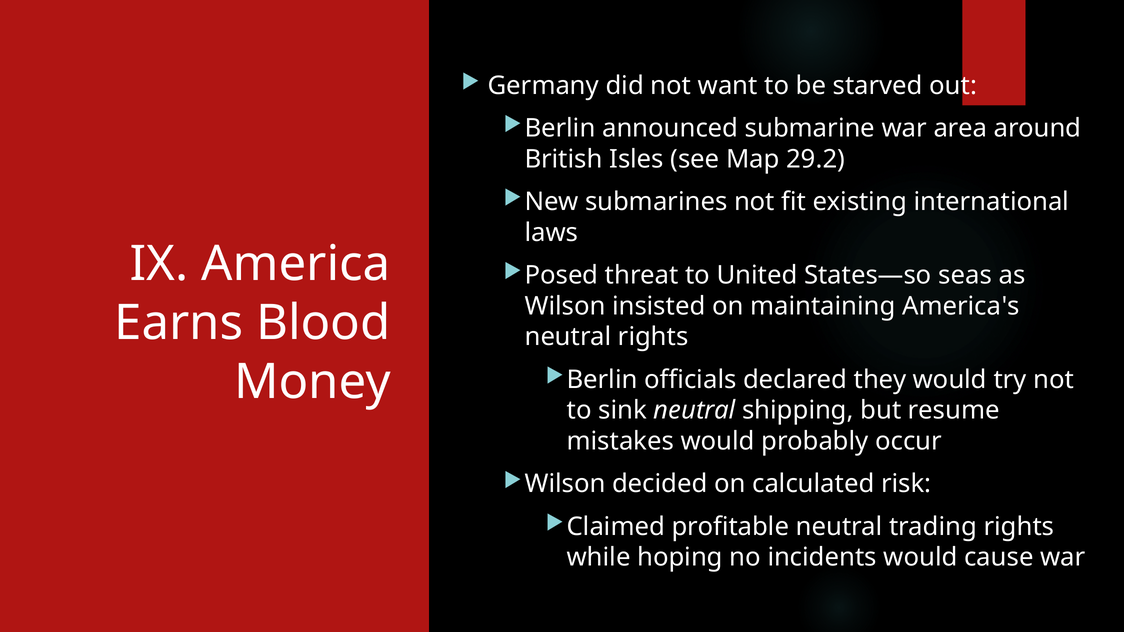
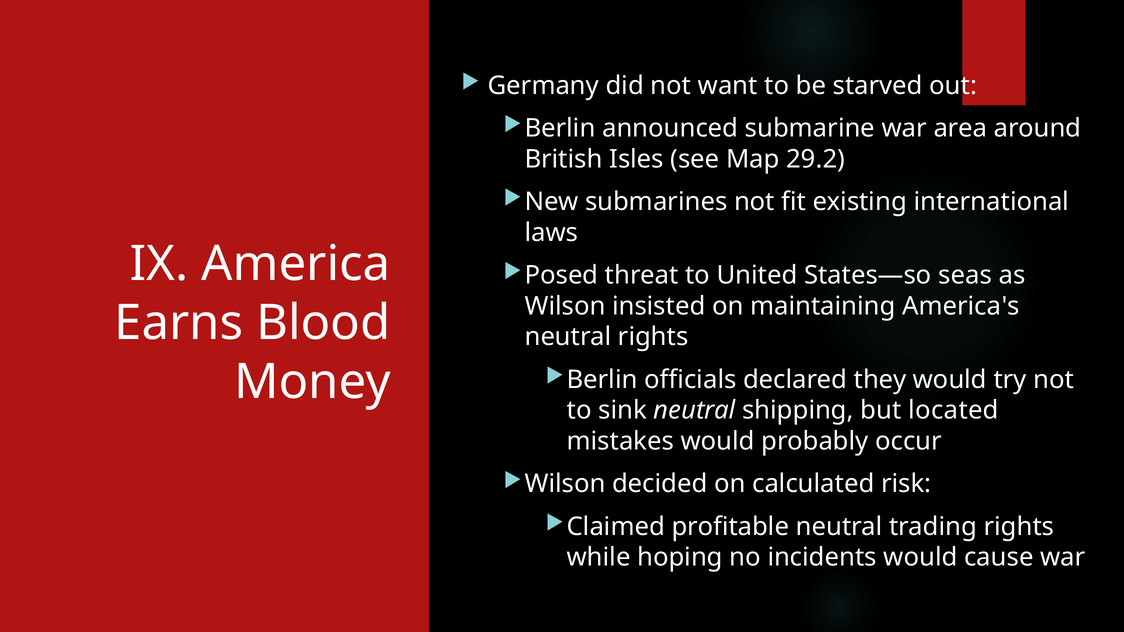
resume: resume -> located
